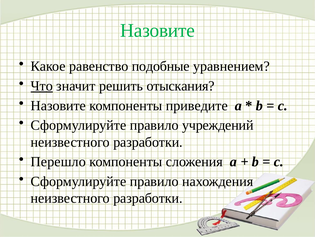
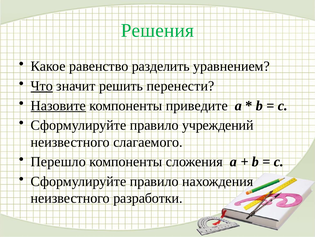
Назовите at (158, 30): Назовите -> Решения
подобные: подобные -> разделить
отыскания: отыскания -> перенести
Назовите at (58, 105) underline: none -> present
разработки at (148, 142): разработки -> слагаемого
